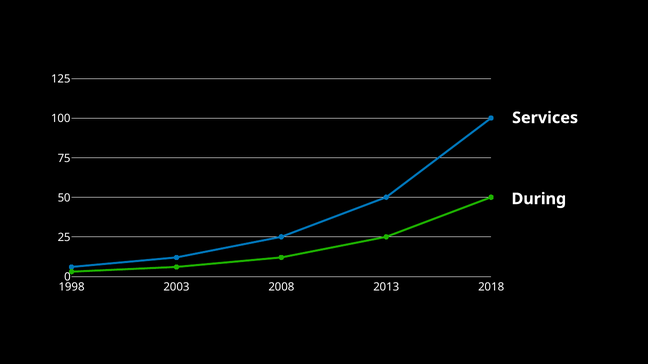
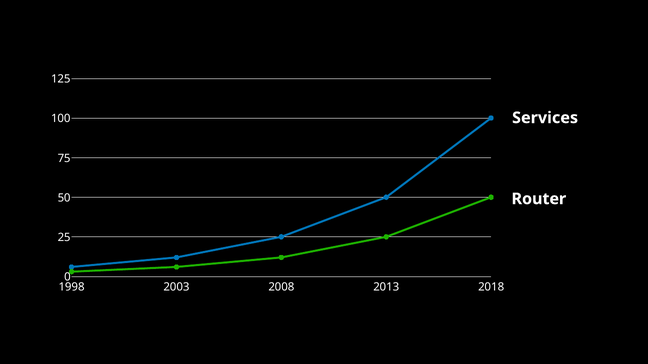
During: During -> Router
